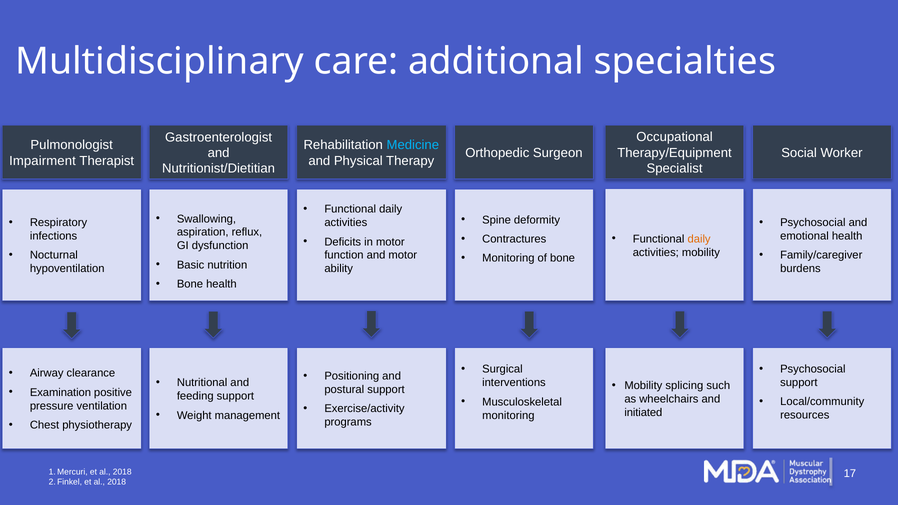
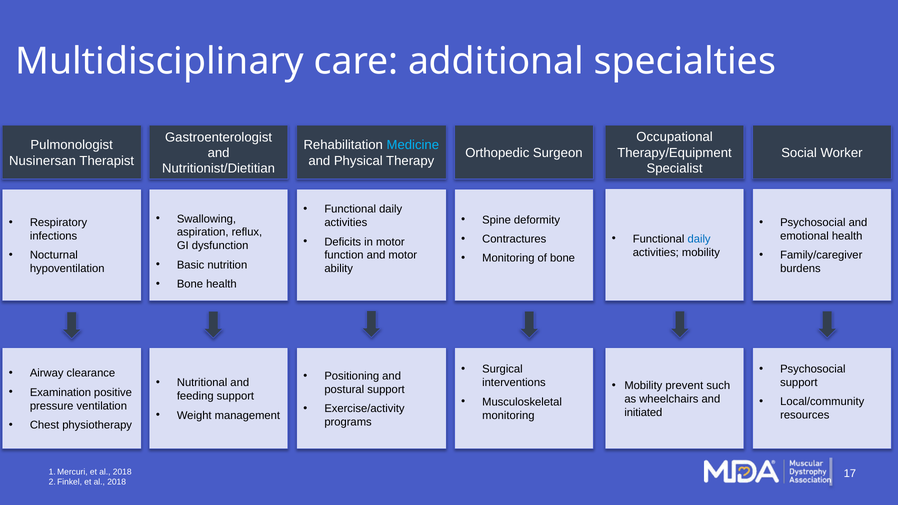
Impairment: Impairment -> Nusinersan
daily at (699, 239) colour: orange -> blue
splicing: splicing -> prevent
